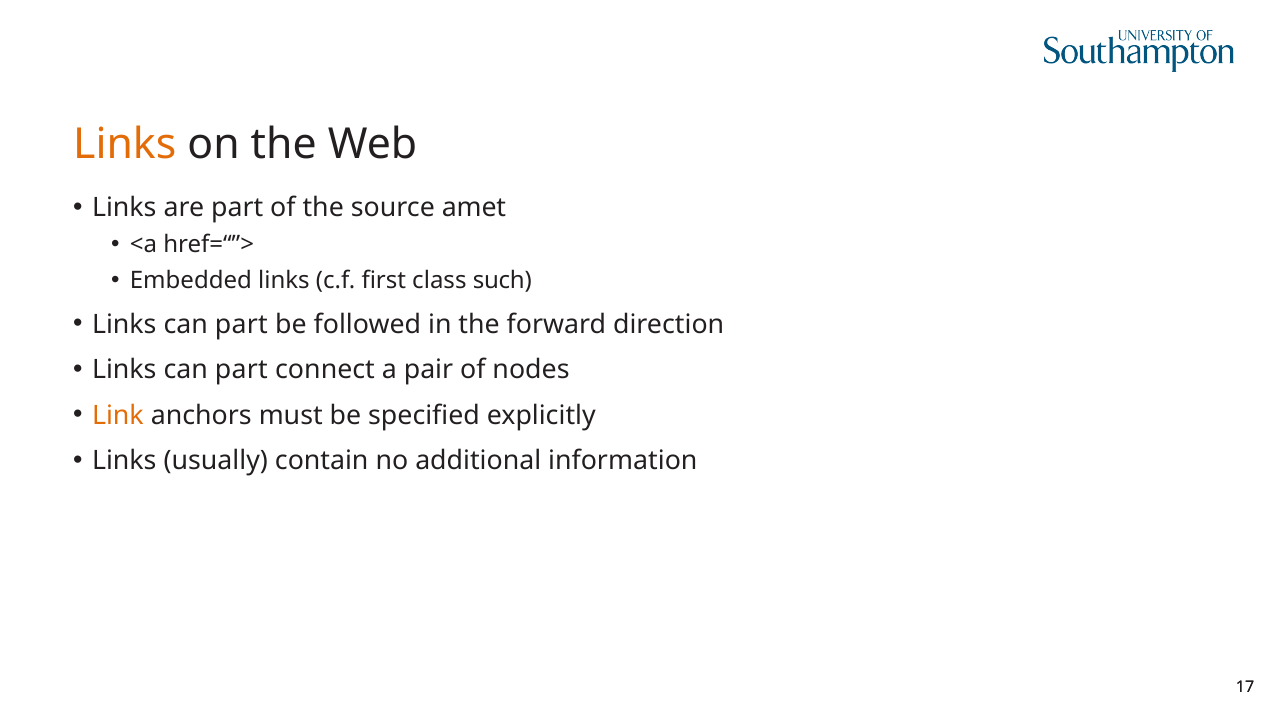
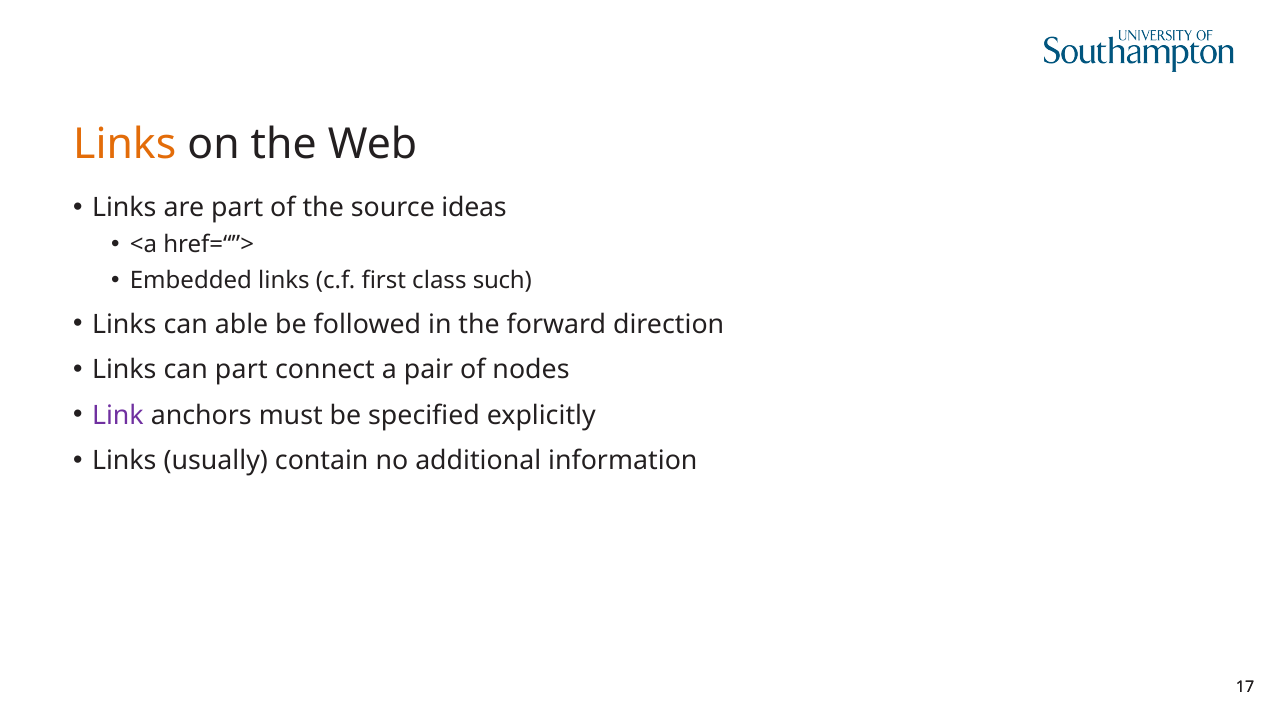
amet: amet -> ideas
part at (241, 325): part -> able
Link colour: orange -> purple
